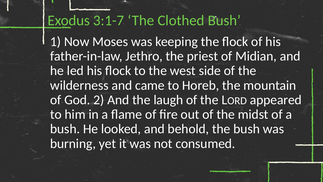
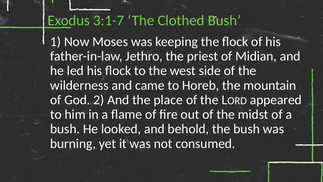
laugh: laugh -> place
